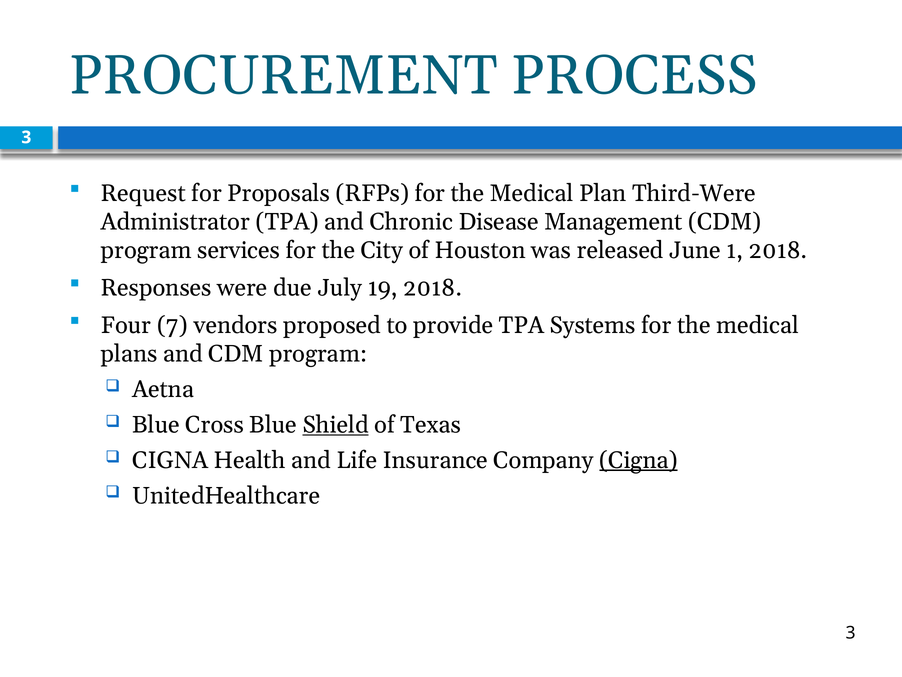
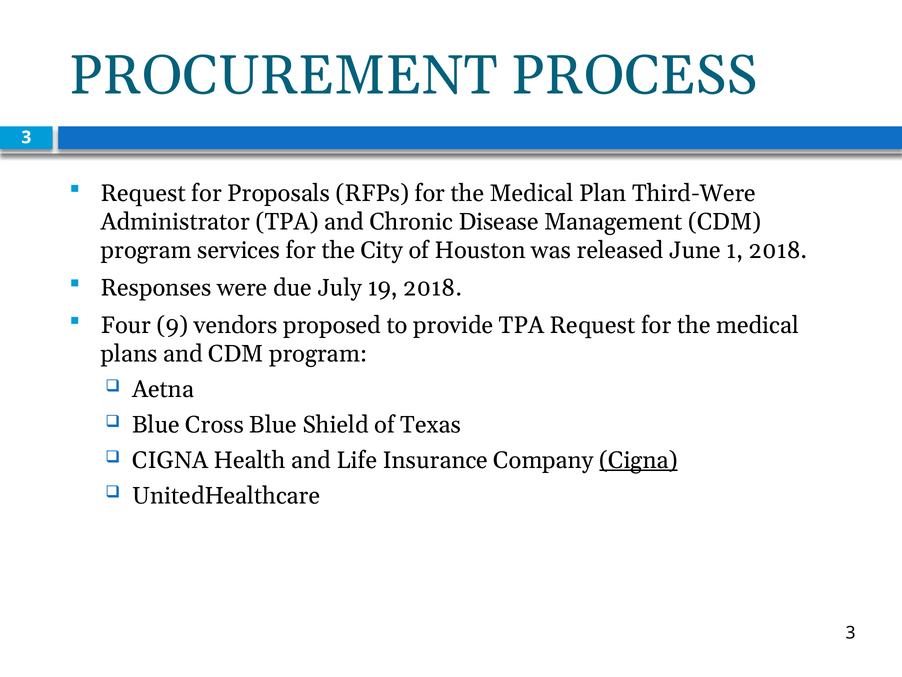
7: 7 -> 9
TPA Systems: Systems -> Request
Shield underline: present -> none
